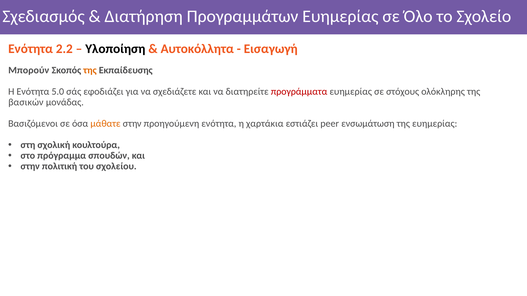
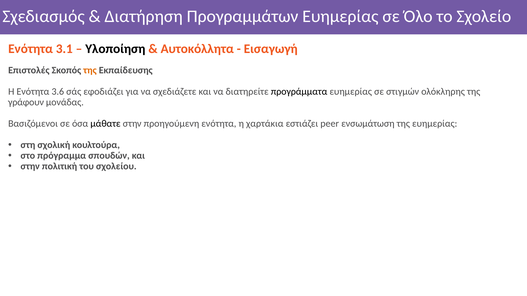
2.2: 2.2 -> 3.1
Μπορούν: Μπορούν -> Επιστολές
5.0: 5.0 -> 3.6
προγράμματα colour: red -> black
στόχους: στόχους -> στιγμών
βασικών: βασικών -> γράφουν
μάθατε colour: orange -> black
